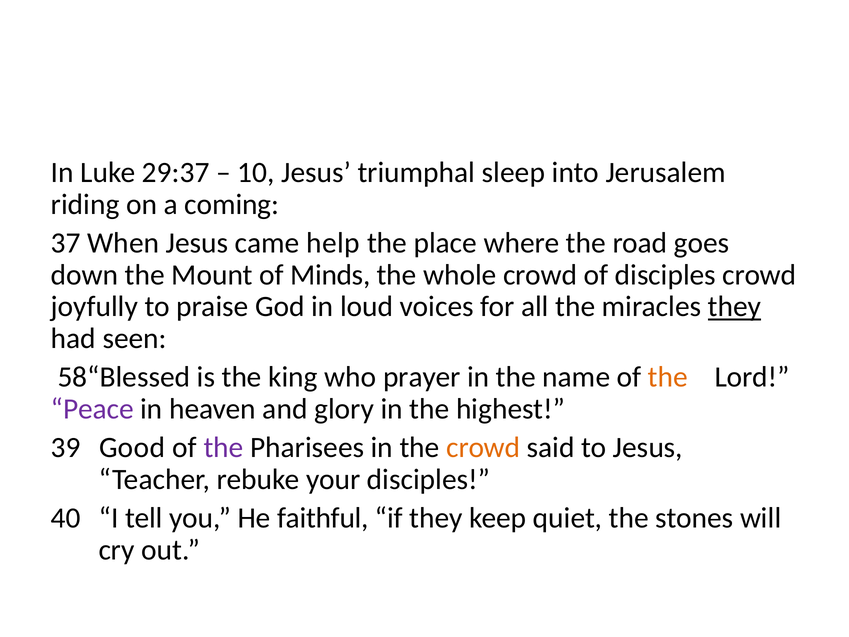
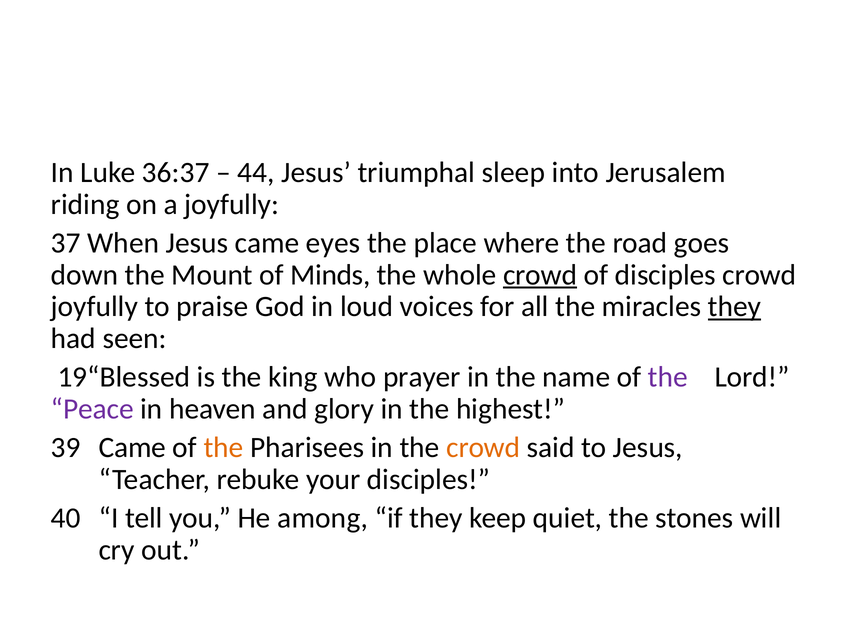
29:37: 29:37 -> 36:37
10: 10 -> 44
a coming: coming -> joyfully
help: help -> eyes
crowd at (540, 275) underline: none -> present
58“Blessed: 58“Blessed -> 19“Blessed
the at (668, 377) colour: orange -> purple
Good at (132, 447): Good -> Came
the at (224, 447) colour: purple -> orange
faithful: faithful -> among
